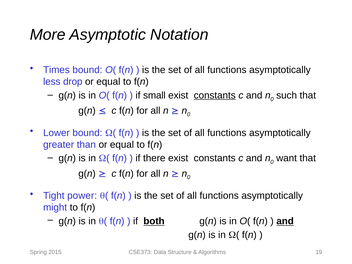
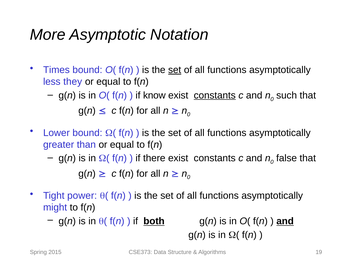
set at (175, 70) underline: none -> present
drop: drop -> they
small: small -> know
want: want -> false
